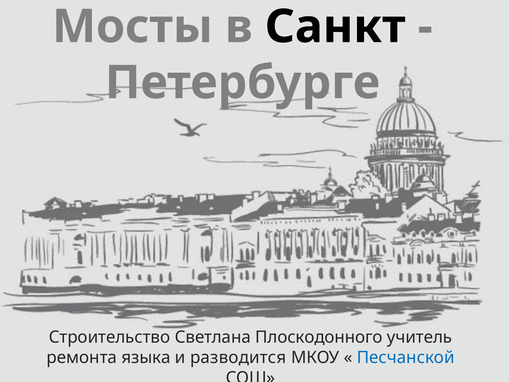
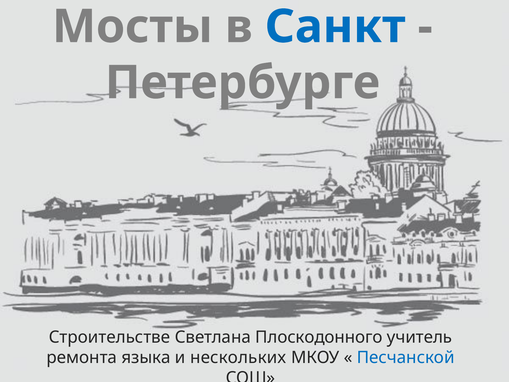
Санкт colour: black -> blue
Строительство: Строительство -> Строительстве
разводится: разводится -> нескольких
